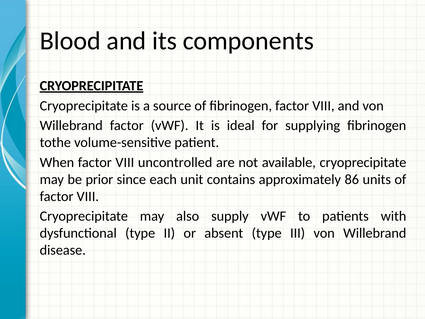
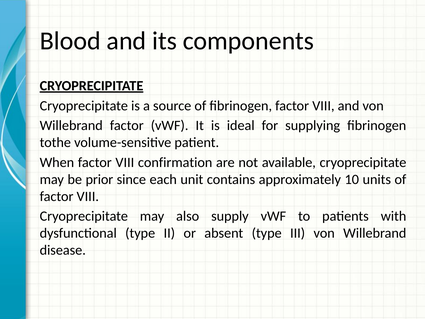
uncontrolled: uncontrolled -> confirmation
86: 86 -> 10
